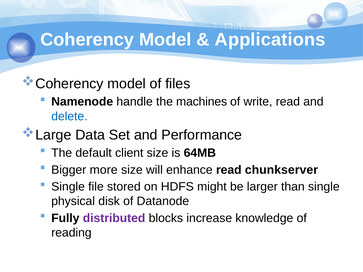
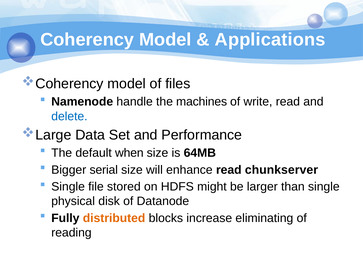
client: client -> when
more: more -> serial
distributed colour: purple -> orange
knowledge: knowledge -> eliminating
